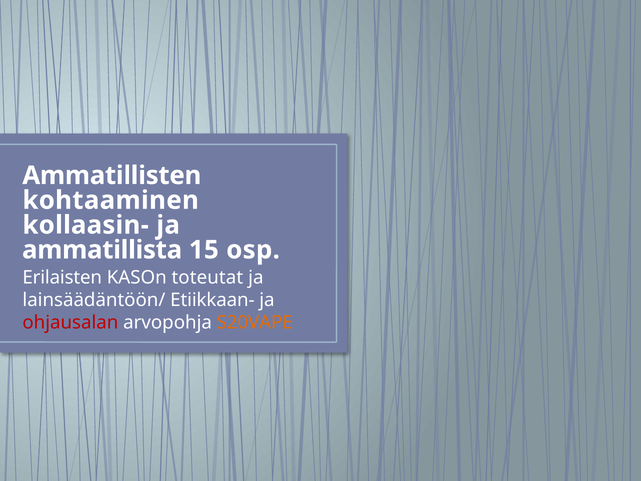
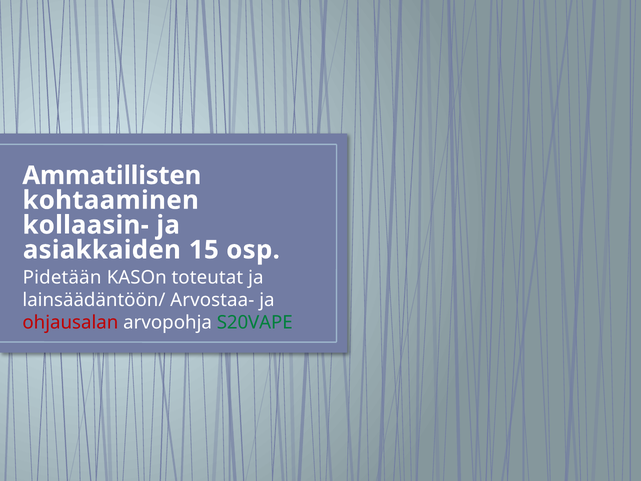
ammatillista: ammatillista -> asiakkaiden
Erilaisten: Erilaisten -> Pidetään
Etiikkaan-: Etiikkaan- -> Arvostaa-
S20VAPE colour: orange -> green
